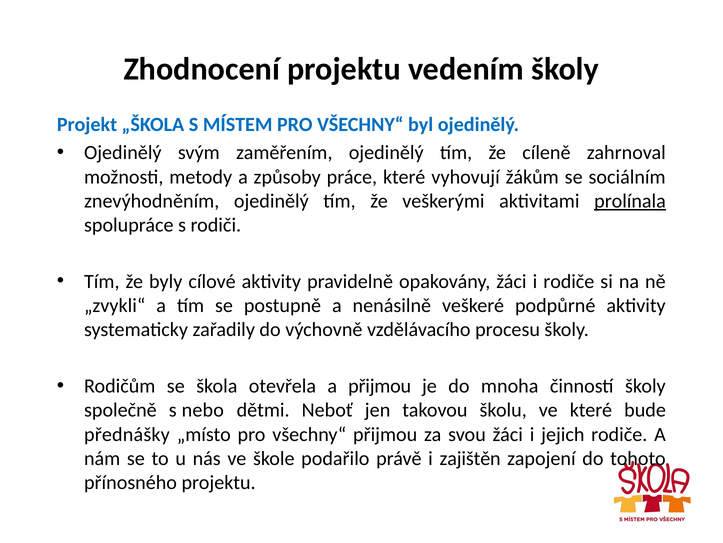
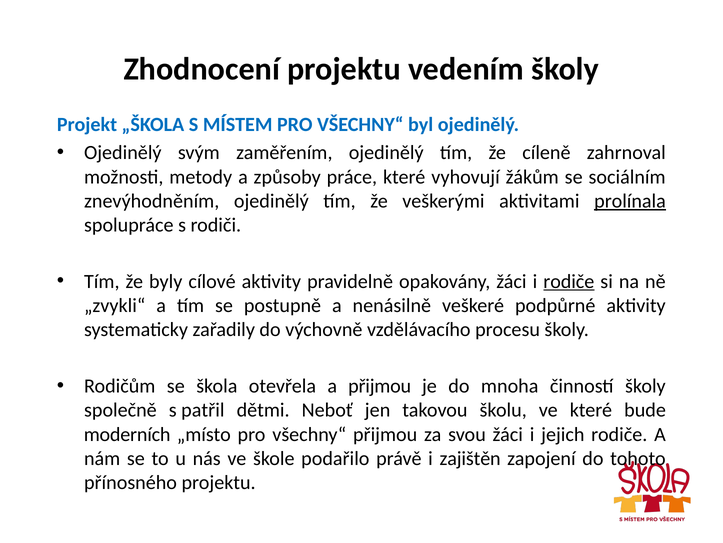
rodiče at (569, 281) underline: none -> present
nebo: nebo -> patřil
přednášky: přednášky -> moderních
